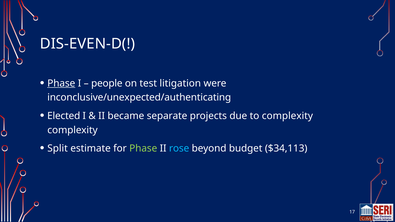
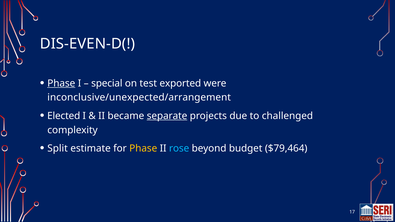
people: people -> special
litigation: litigation -> exported
inconclusive/unexpected/authenticating: inconclusive/unexpected/authenticating -> inconclusive/unexpected/arrangement
separate underline: none -> present
to complexity: complexity -> challenged
Phase at (143, 148) colour: light green -> yellow
$34,113: $34,113 -> $79,464
